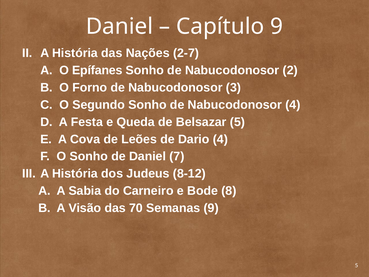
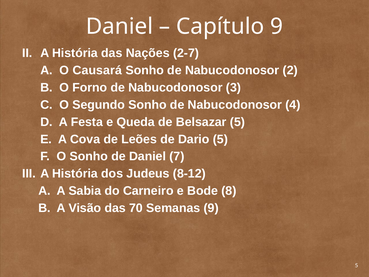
Epífanes: Epífanes -> Causará
Dario 4: 4 -> 5
